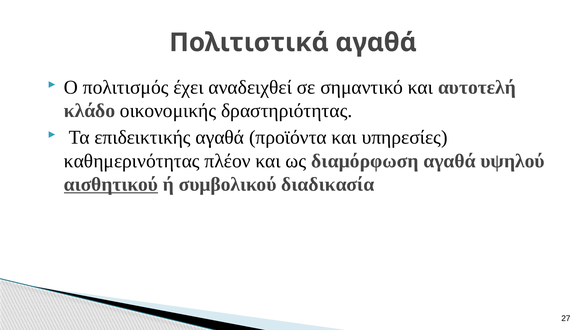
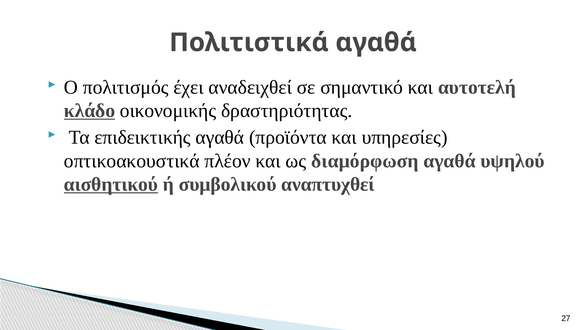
κλάδο underline: none -> present
καθημερινότητας: καθημερινότητας -> οπτικοακουστικά
διαδικασία: διαδικασία -> αναπτυχθεί
